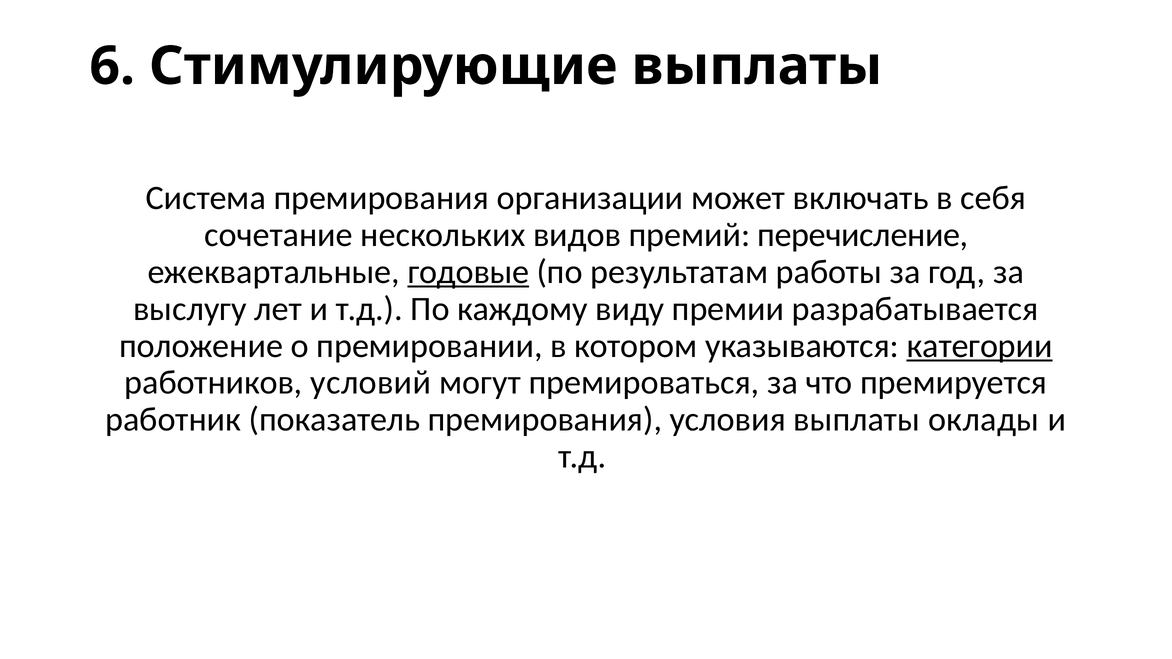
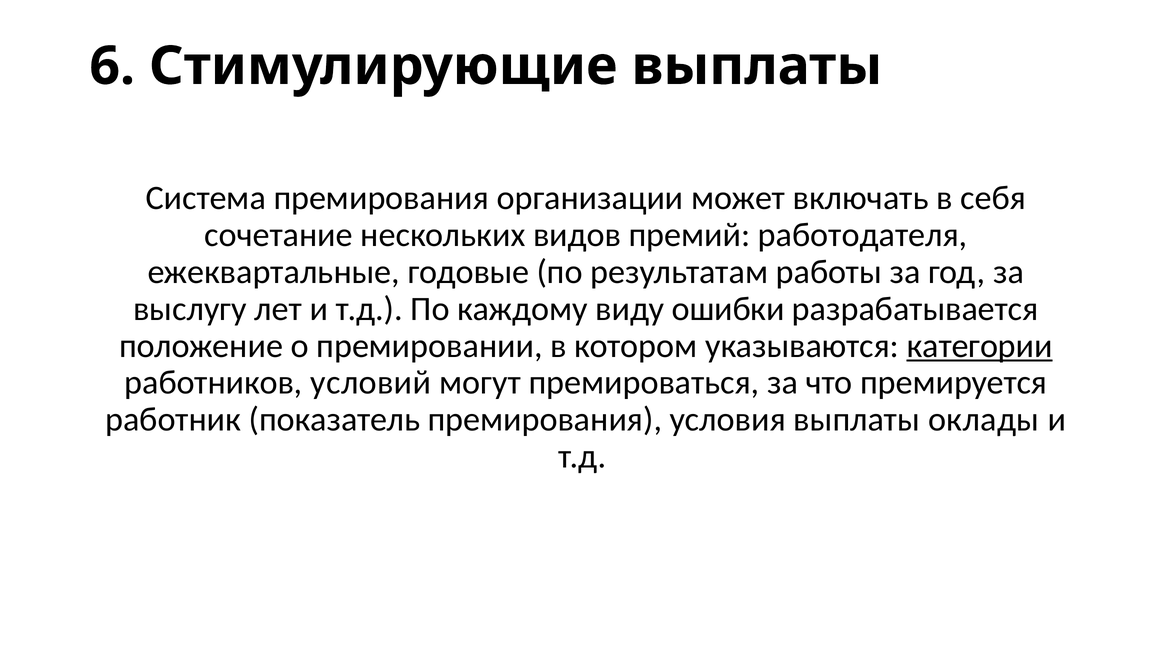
перечисление: перечисление -> работодателя
годовые underline: present -> none
премии: премии -> ошибки
